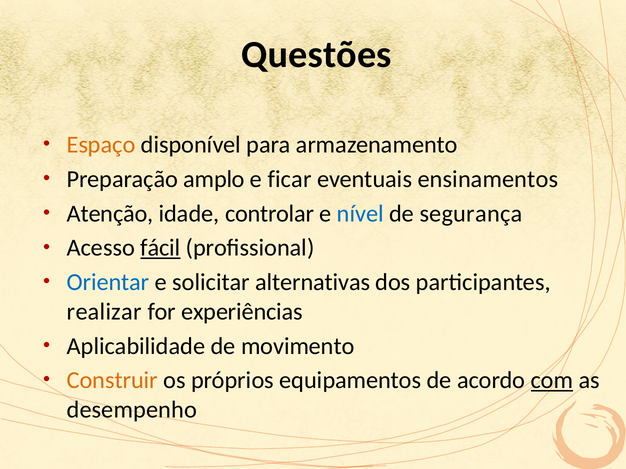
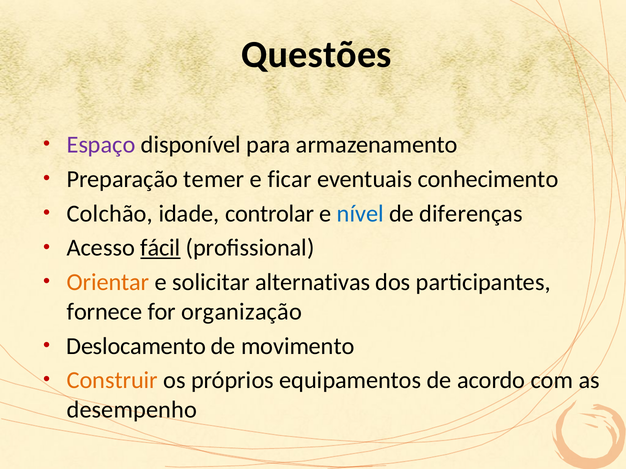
Espaço colour: orange -> purple
amplo: amplo -> temer
ensinamentos: ensinamentos -> conhecimento
Atenção: Atenção -> Colchão
segurança: segurança -> diferenças
Orientar colour: blue -> orange
realizar: realizar -> fornece
experiências: experiências -> organização
Aplicabilidade: Aplicabilidade -> Deslocamento
com underline: present -> none
